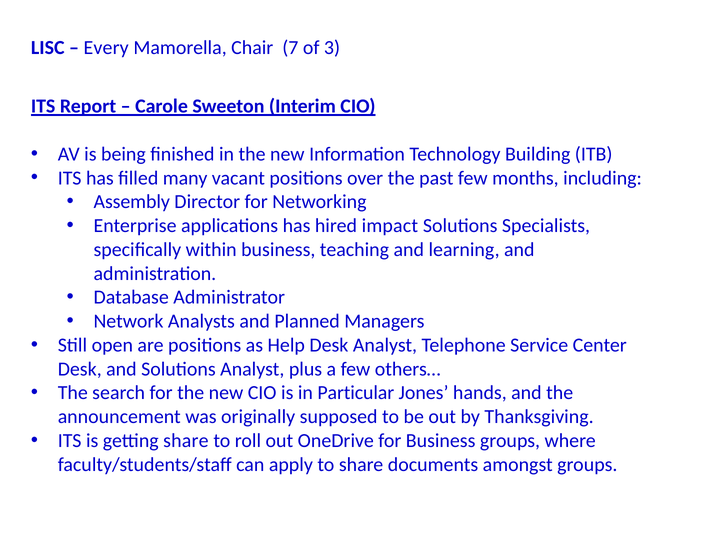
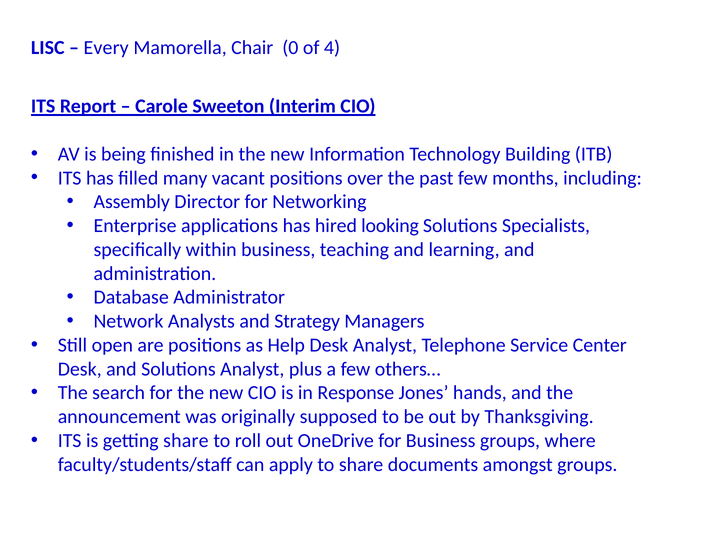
7: 7 -> 0
3: 3 -> 4
impact: impact -> looking
Planned: Planned -> Strategy
Particular: Particular -> Response
